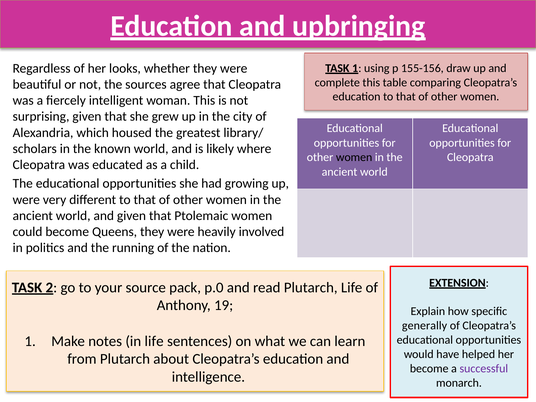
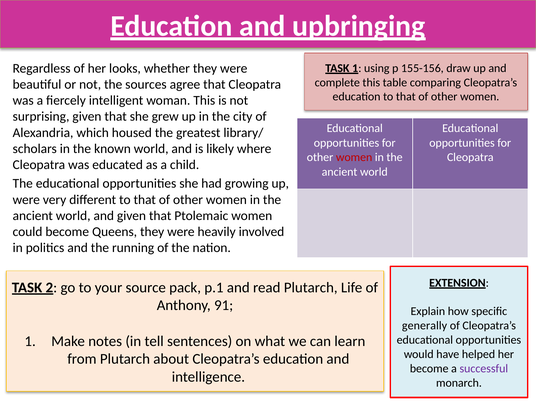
women at (354, 157) colour: black -> red
p.0: p.0 -> p.1
19: 19 -> 91
in life: life -> tell
